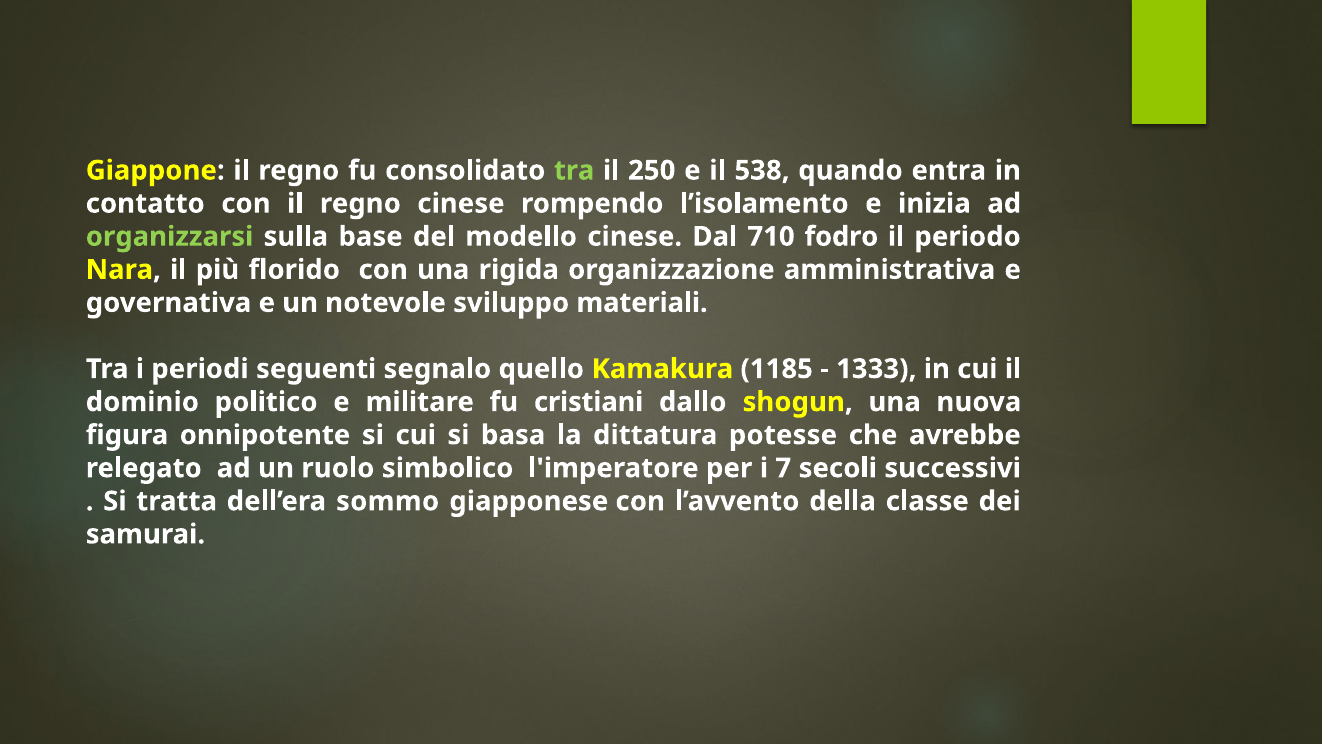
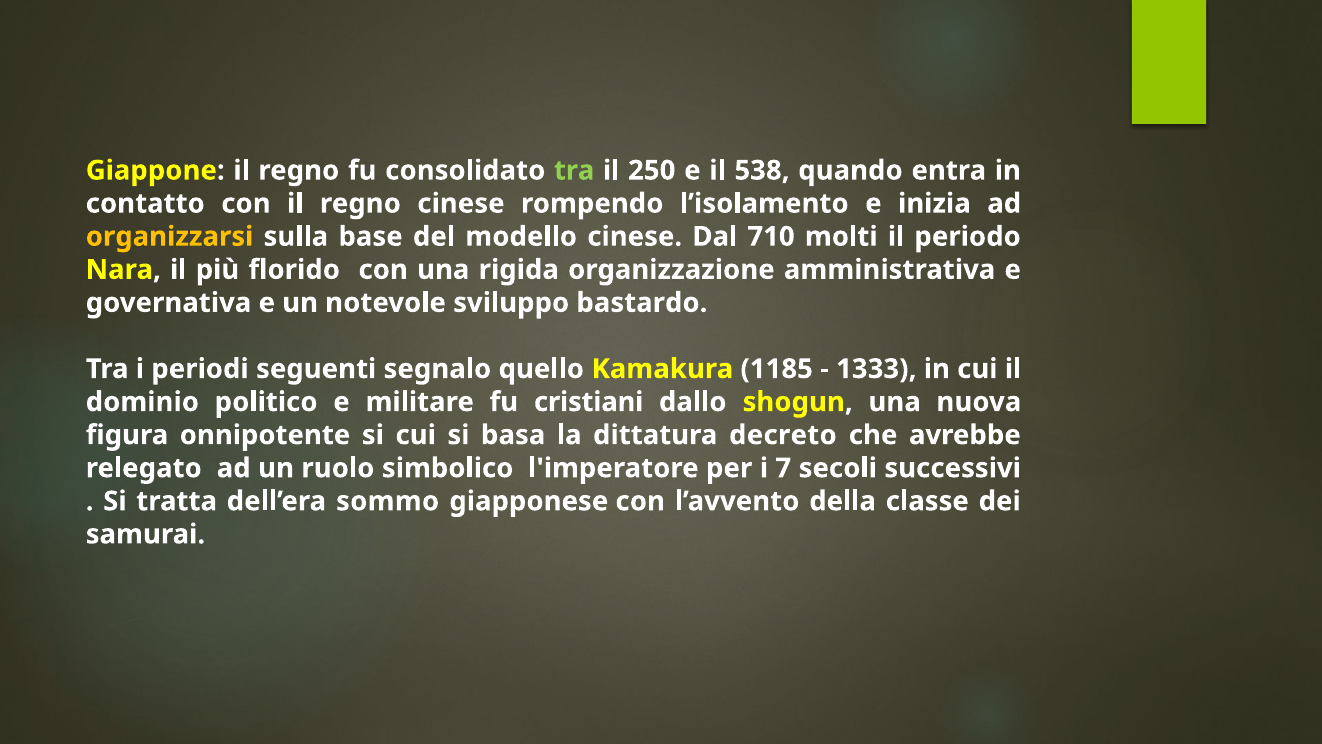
organizzarsi colour: light green -> yellow
fodro: fodro -> molti
materiali: materiali -> bastardo
potesse: potesse -> decreto
